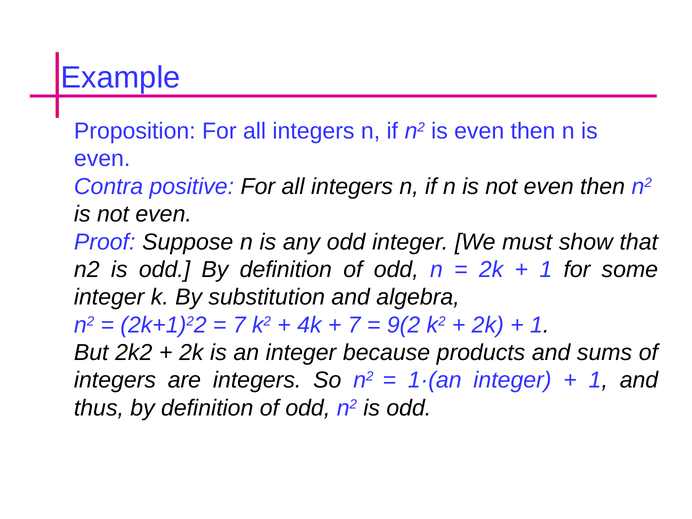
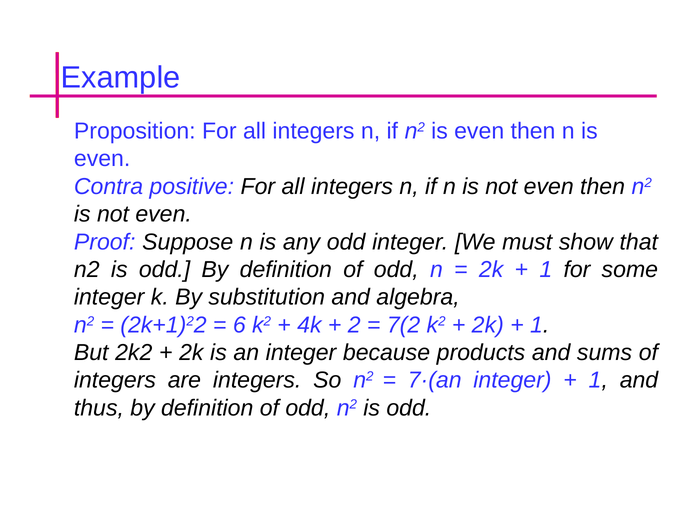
7 at (239, 325): 7 -> 6
7 at (354, 325): 7 -> 2
9(2: 9(2 -> 7(2
1·(an: 1·(an -> 7·(an
